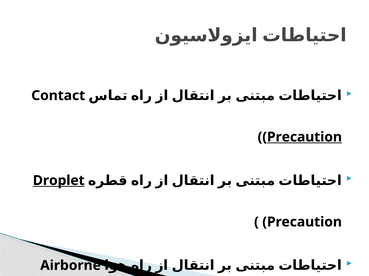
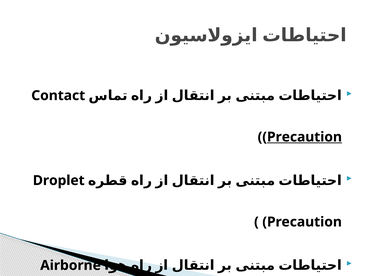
Droplet underline: present -> none
